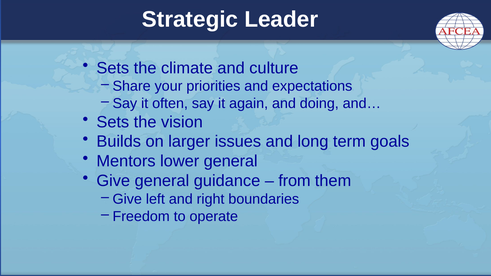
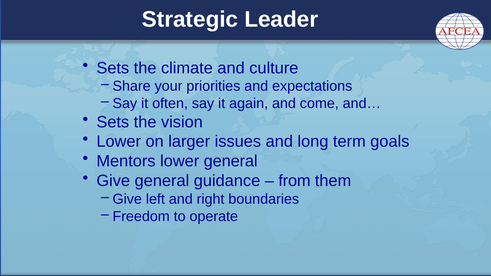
doing: doing -> come
Builds at (119, 142): Builds -> Lower
